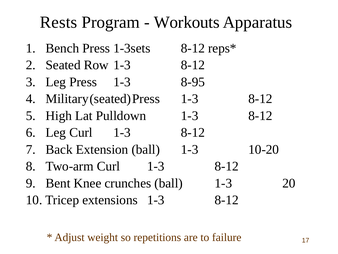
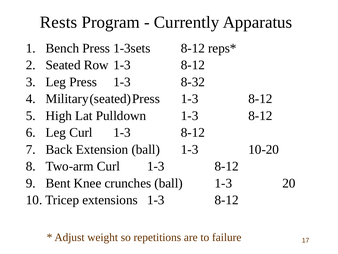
Workouts: Workouts -> Currently
8-95: 8-95 -> 8-32
